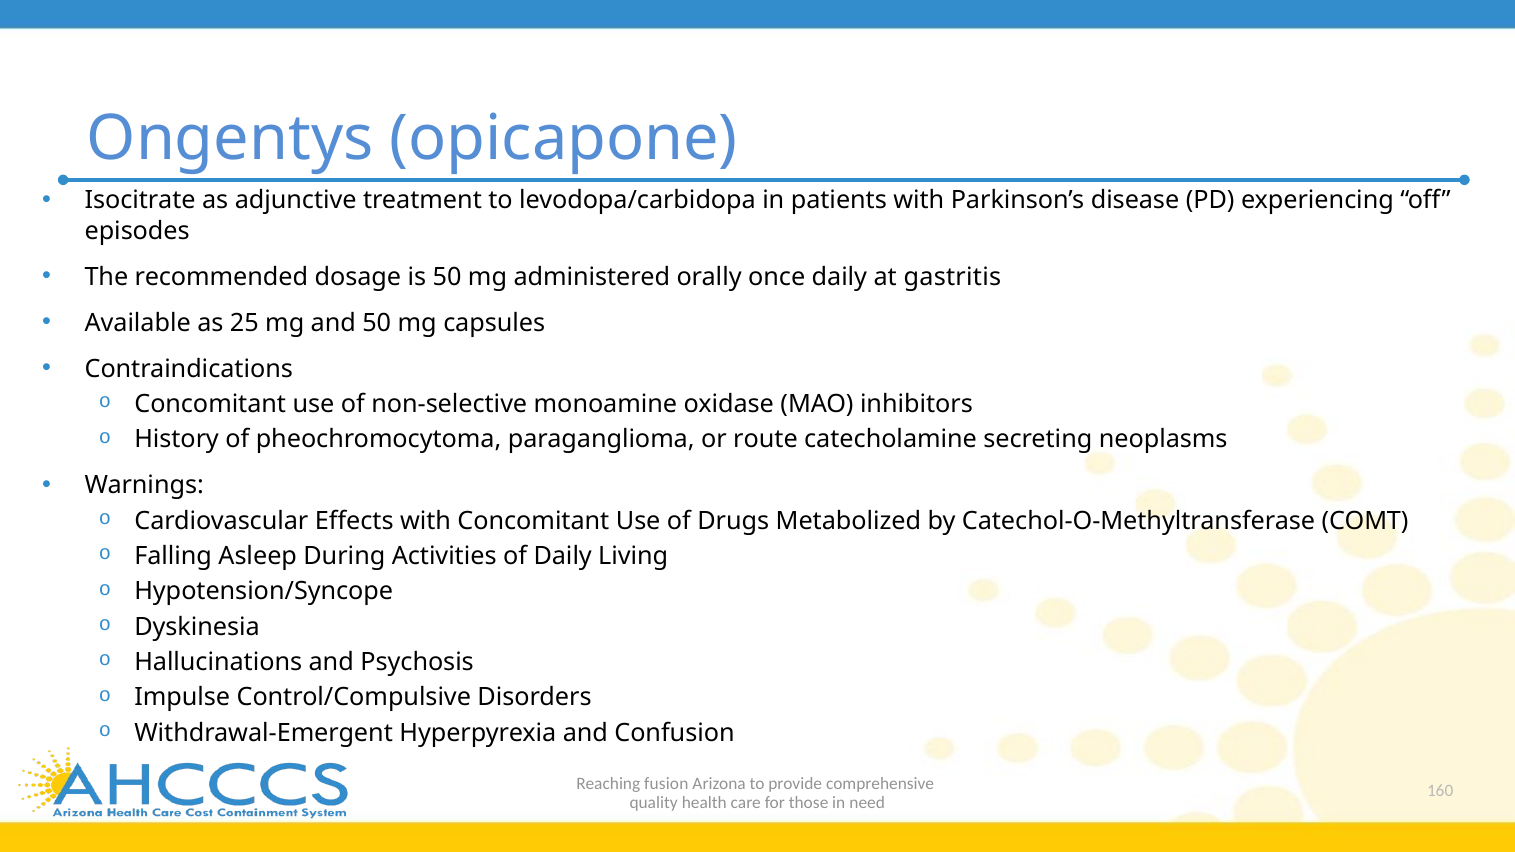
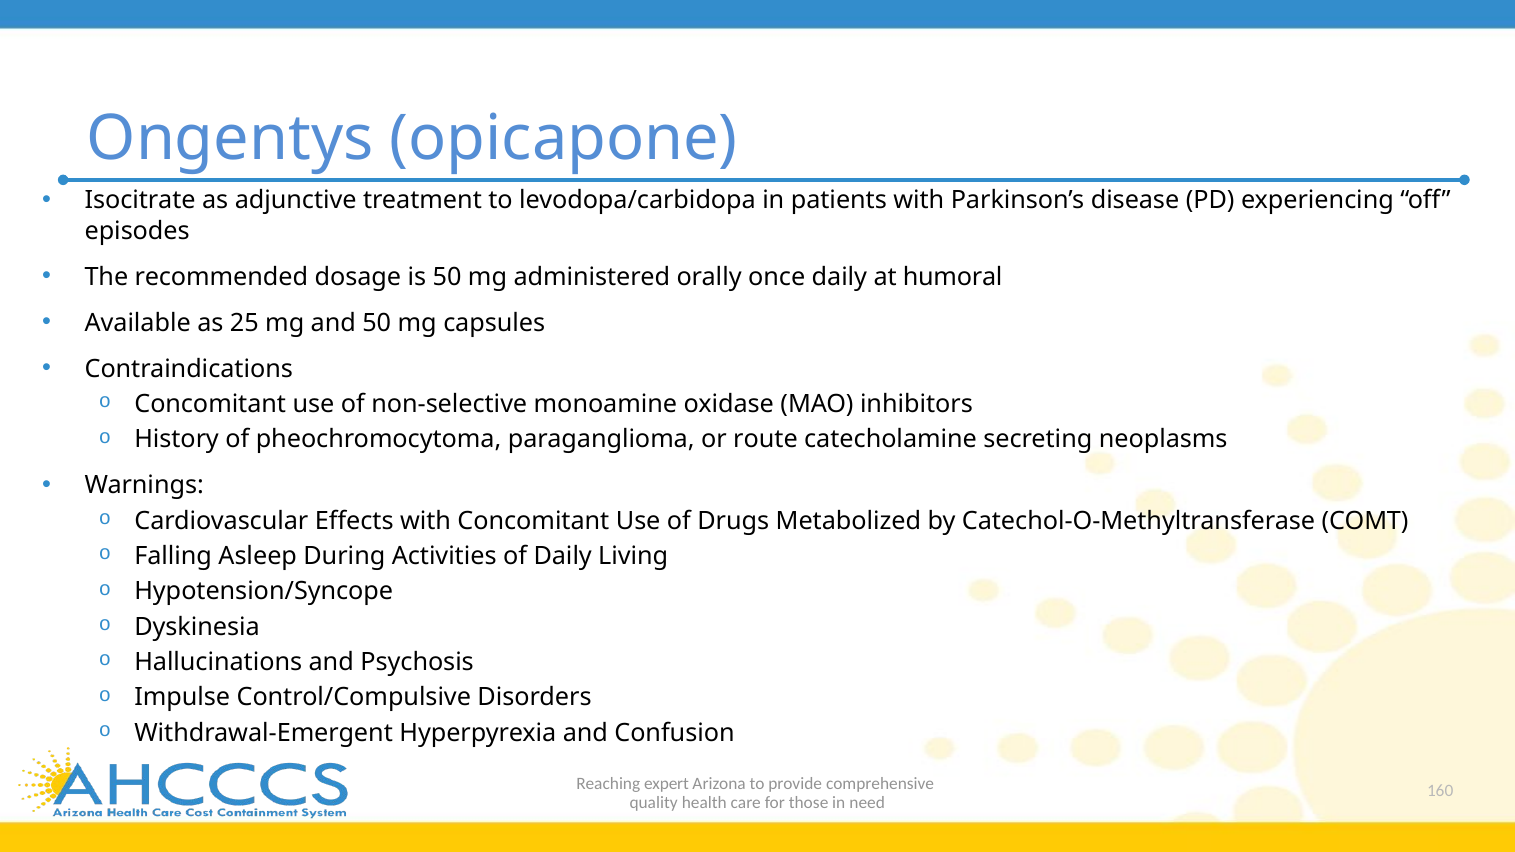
gastritis: gastritis -> humoral
fusion: fusion -> expert
